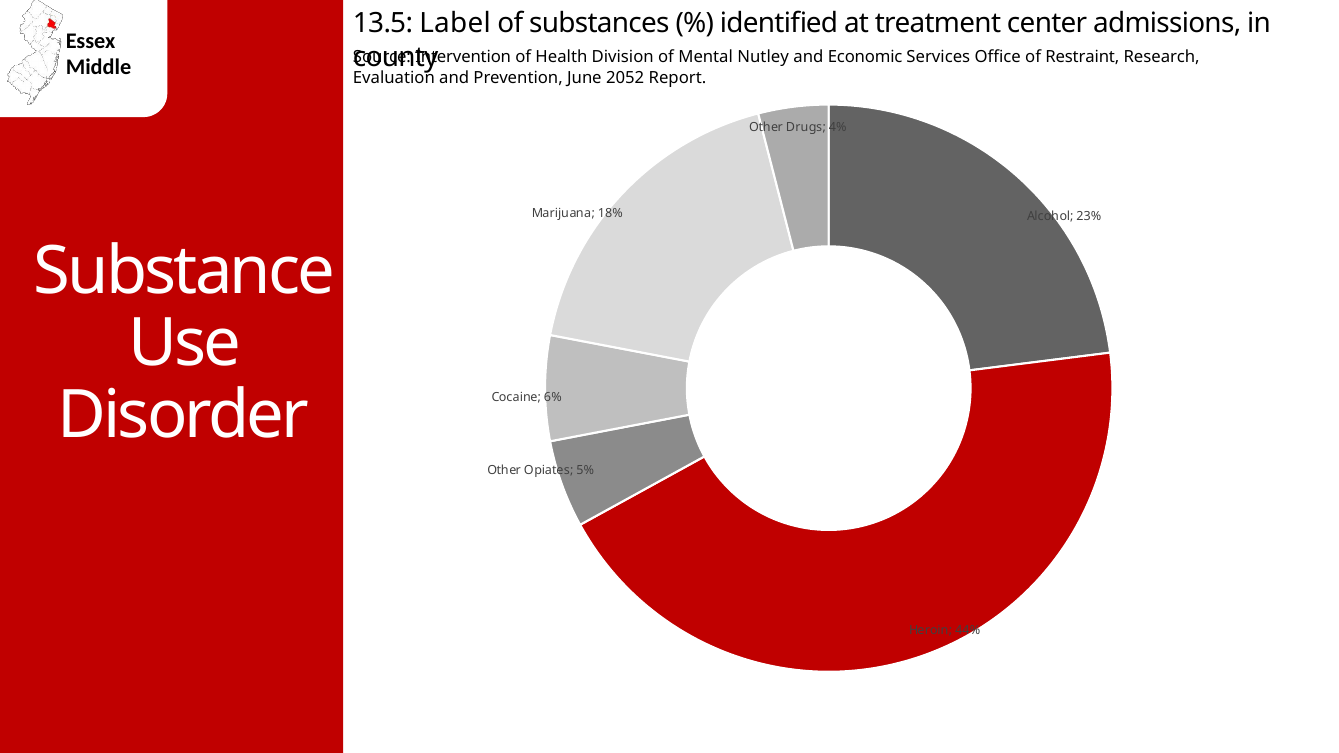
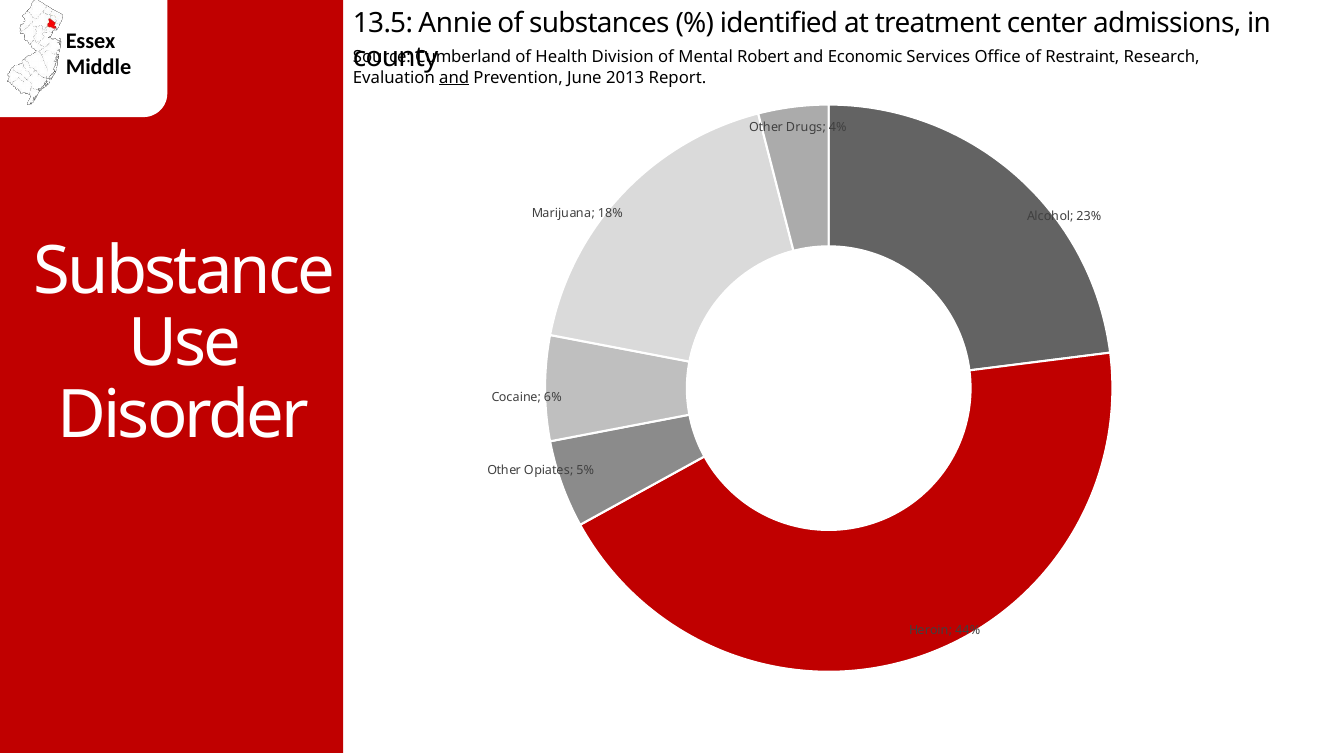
Label: Label -> Annie
Intervention: Intervention -> Cumberland
Nutley: Nutley -> Robert
and at (454, 78) underline: none -> present
2052: 2052 -> 2013
